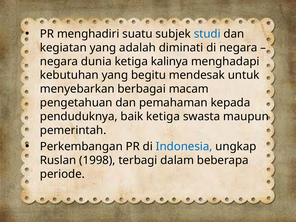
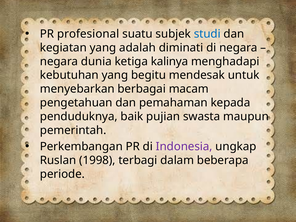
menghadiri: menghadiri -> profesional
baik ketiga: ketiga -> pujian
Indonesia colour: blue -> purple
